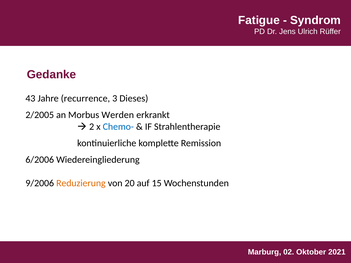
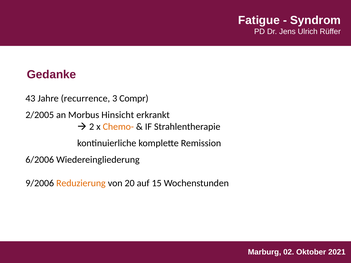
Dieses: Dieses -> Compr
Werden: Werden -> Hinsicht
Chemo- colour: blue -> orange
